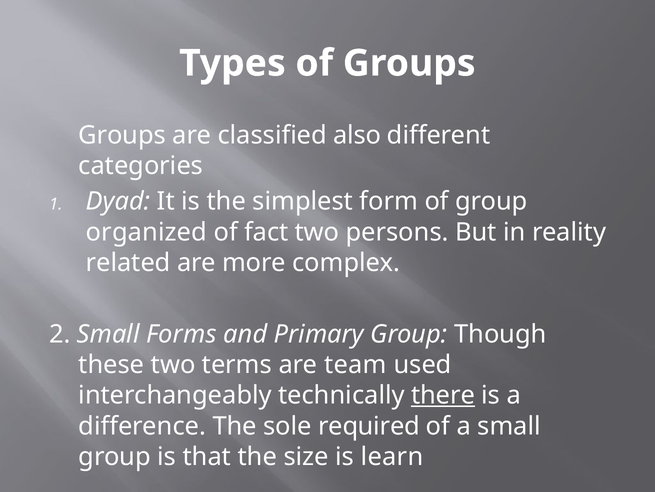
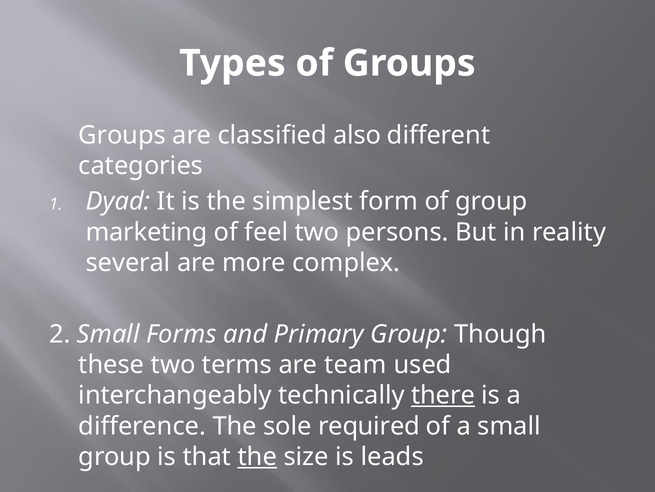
organized: organized -> marketing
fact: fact -> feel
related: related -> several
the at (257, 456) underline: none -> present
learn: learn -> leads
